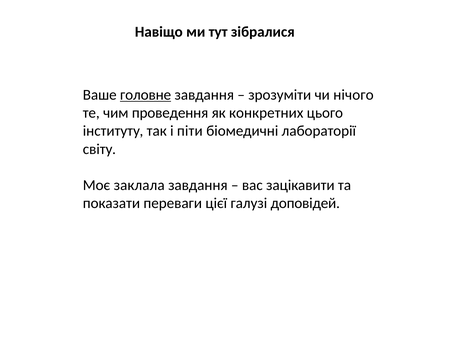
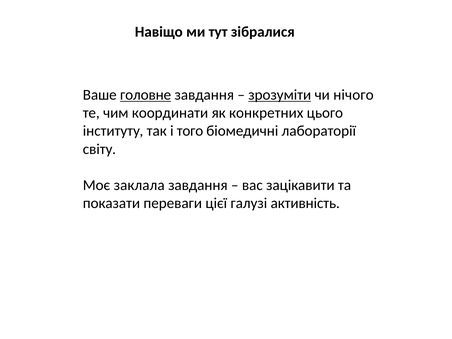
зрозуміти underline: none -> present
проведення: проведення -> координати
піти: піти -> того
доповідей: доповідей -> активність
